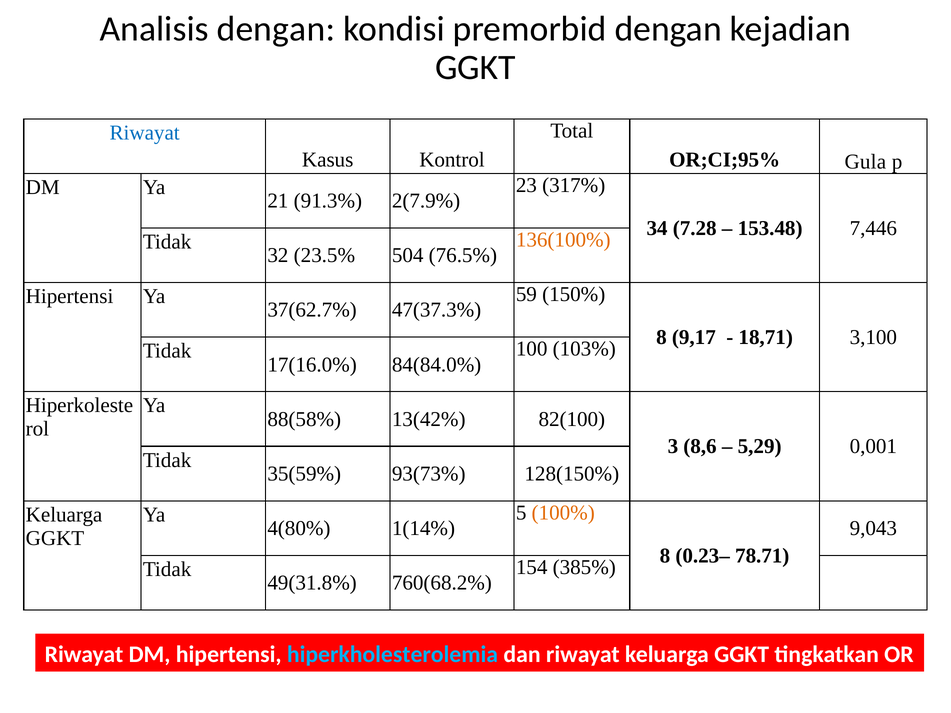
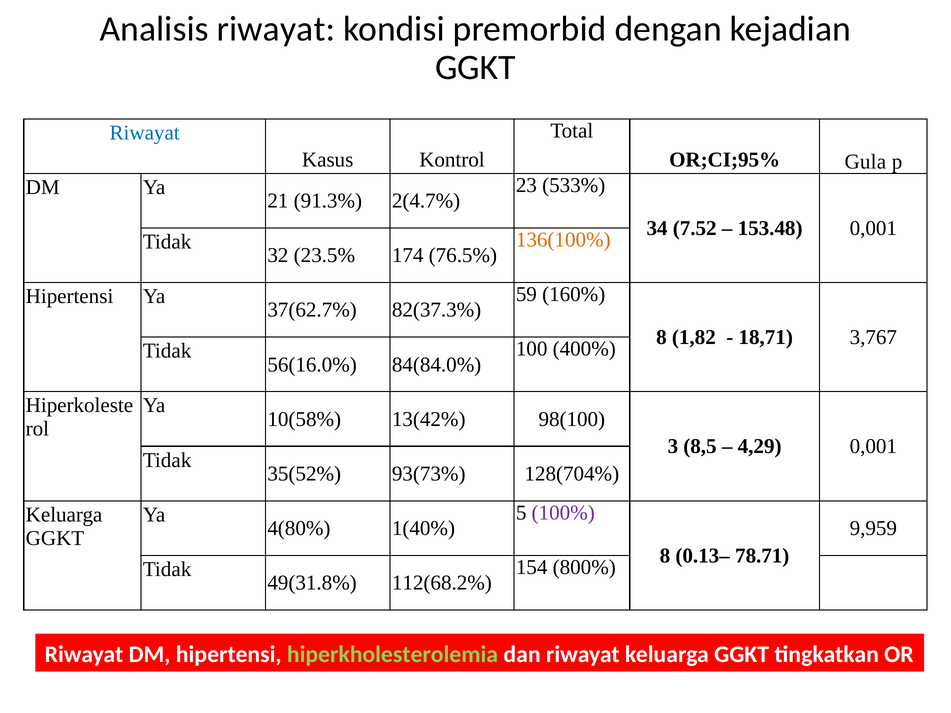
Analisis dengan: dengan -> riwayat
317%: 317% -> 533%
2(7.9%: 2(7.9% -> 2(4.7%
7.28: 7.28 -> 7.52
153.48 7,446: 7,446 -> 0,001
504: 504 -> 174
150%: 150% -> 160%
47(37.3%: 47(37.3% -> 82(37.3%
9,17: 9,17 -> 1,82
3,100: 3,100 -> 3,767
103%: 103% -> 400%
17(16.0%: 17(16.0% -> 56(16.0%
88(58%: 88(58% -> 10(58%
82(100: 82(100 -> 98(100
8,6: 8,6 -> 8,5
5,29: 5,29 -> 4,29
35(59%: 35(59% -> 35(52%
128(150%: 128(150% -> 128(704%
100% colour: orange -> purple
1(14%: 1(14% -> 1(40%
9,043: 9,043 -> 9,959
0.23–: 0.23– -> 0.13–
385%: 385% -> 800%
760(68.2%: 760(68.2% -> 112(68.2%
hiperkholesterolemia colour: light blue -> light green
